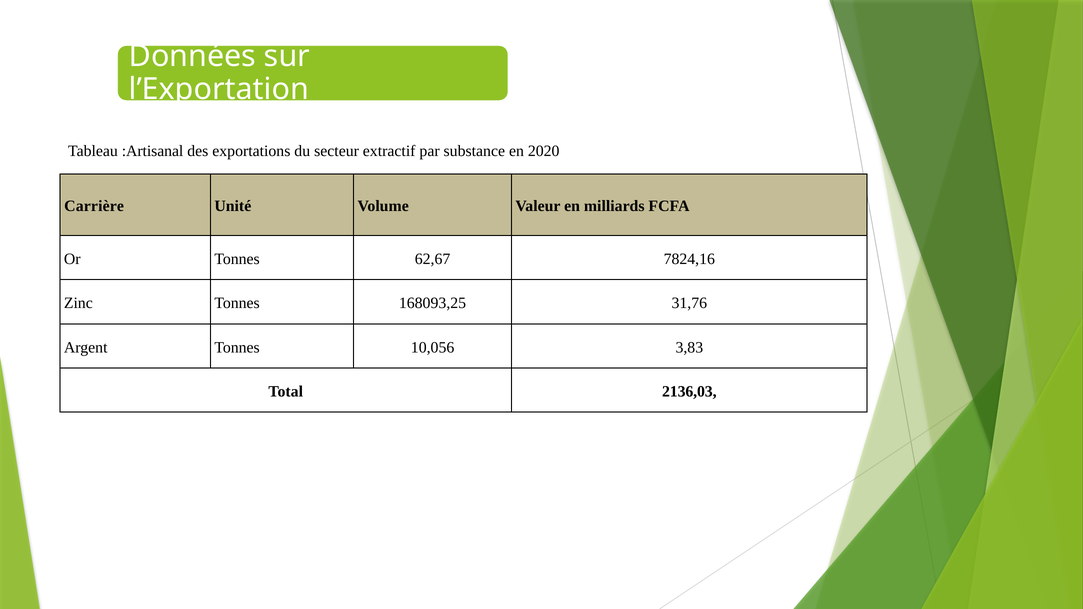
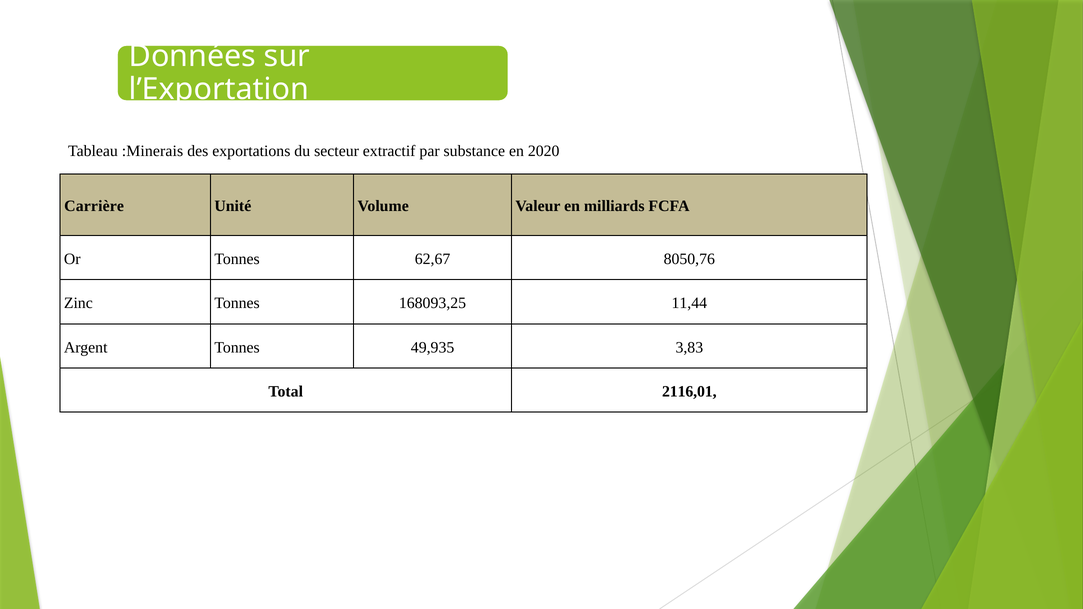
:Artisanal: :Artisanal -> :Minerais
7824,16: 7824,16 -> 8050,76
31,76: 31,76 -> 11,44
10,056: 10,056 -> 49,935
2136,03: 2136,03 -> 2116,01
